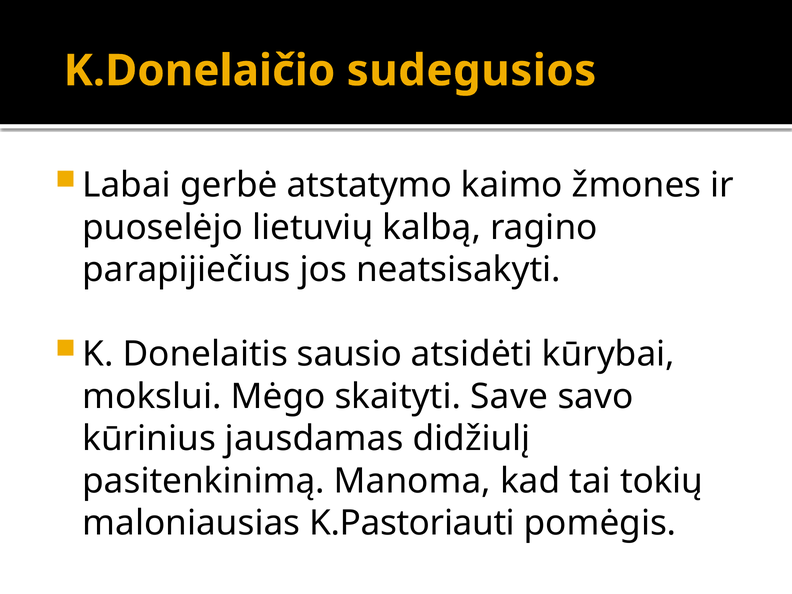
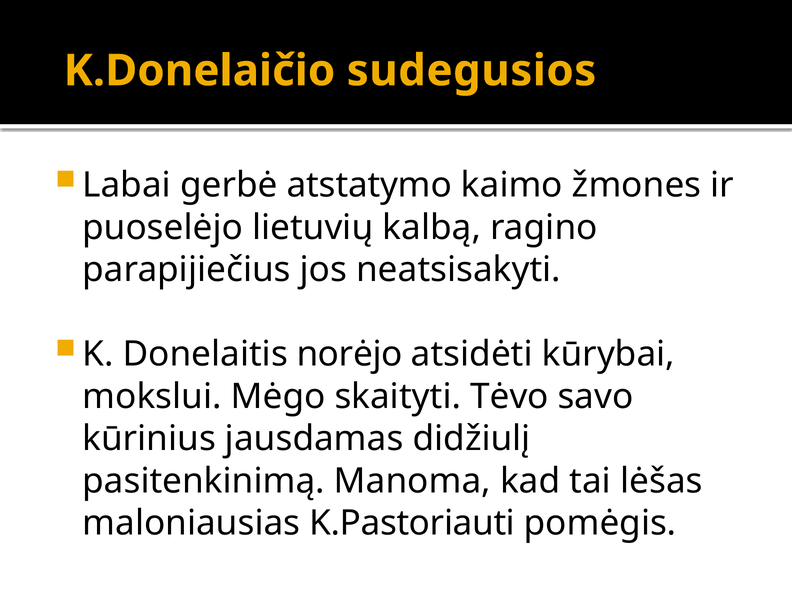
sausio: sausio -> norėjo
Save: Save -> Tėvo
tokių: tokių -> lėšas
